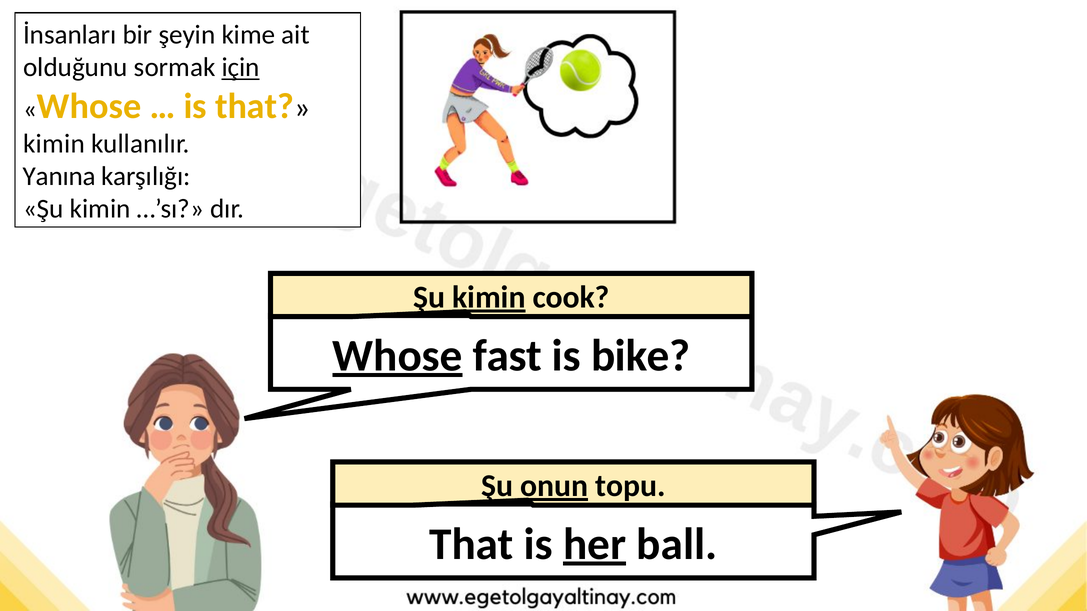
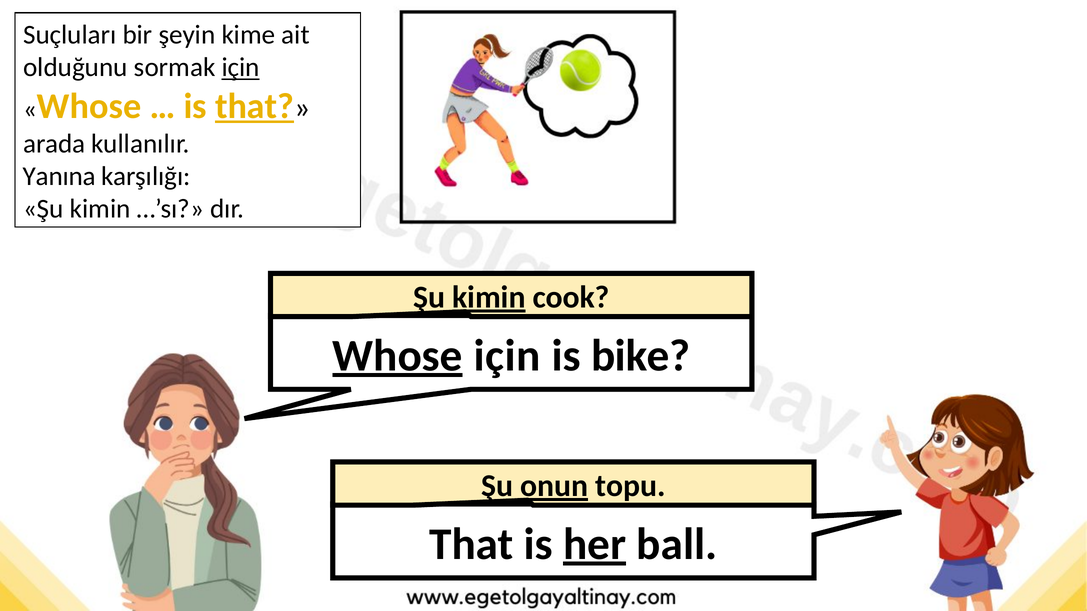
İnsanları: İnsanları -> Suçluları
that at (255, 106) underline: none -> present
kimin at (54, 144): kimin -> arada
fast at (507, 356): fast -> için
